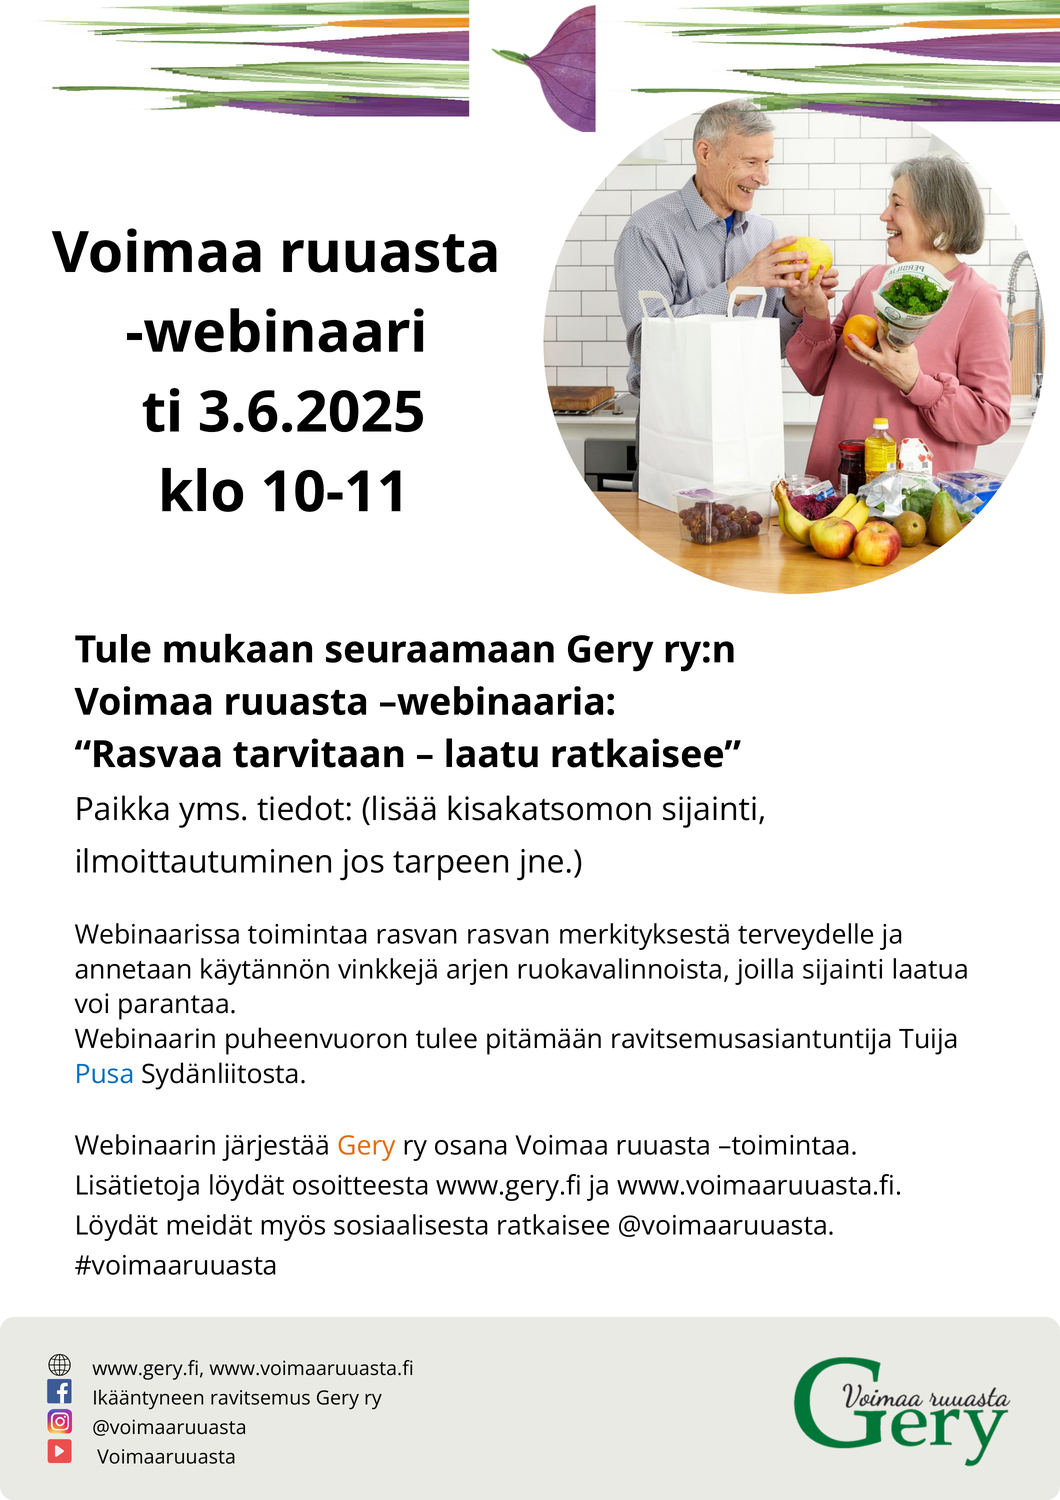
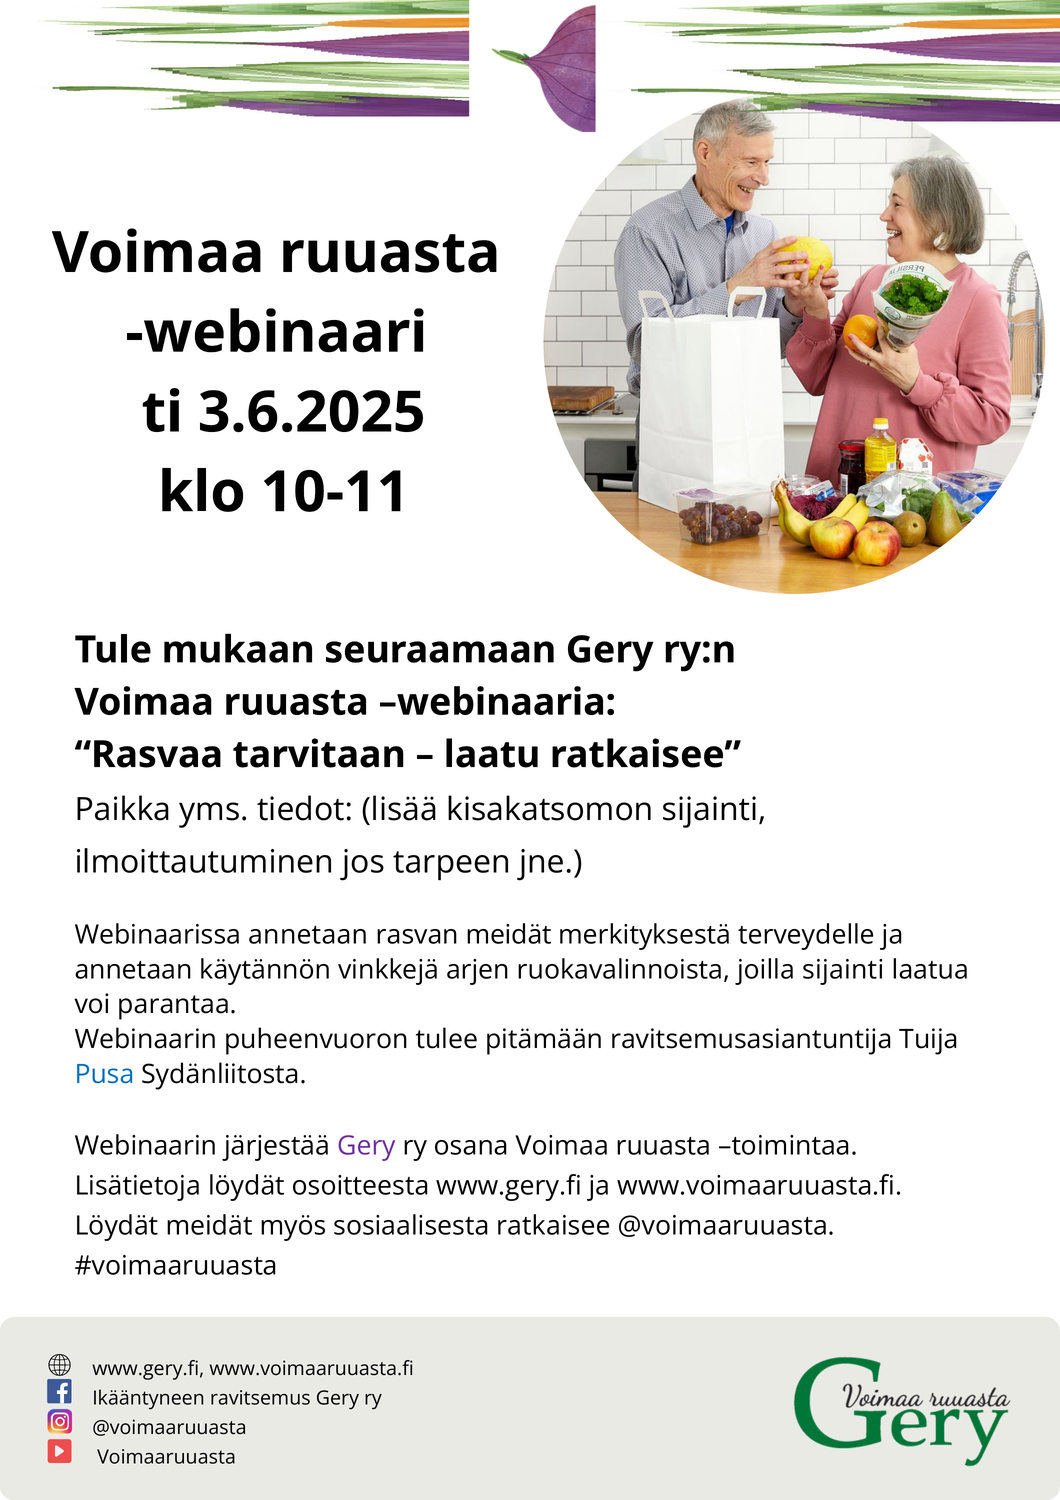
Webinaarissa toimintaa: toimintaa -> annetaan
rasvan rasvan: rasvan -> meidät
Gery at (367, 1146) colour: orange -> purple
